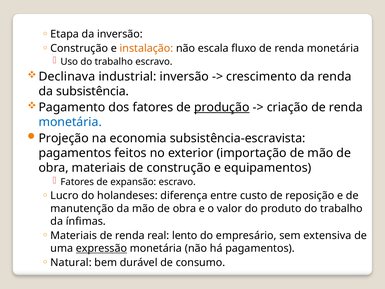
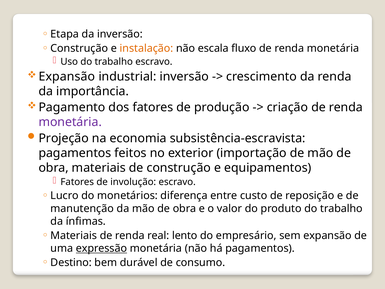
Declinava at (67, 76): Declinava -> Expansão
subsistência: subsistência -> importância
produção underline: present -> none
monetária at (70, 122) colour: blue -> purple
expansão: expansão -> involução
holandeses: holandeses -> monetários
sem extensiva: extensiva -> expansão
Natural: Natural -> Destino
